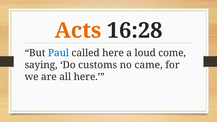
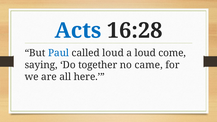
Acts colour: orange -> blue
called here: here -> loud
customs: customs -> together
